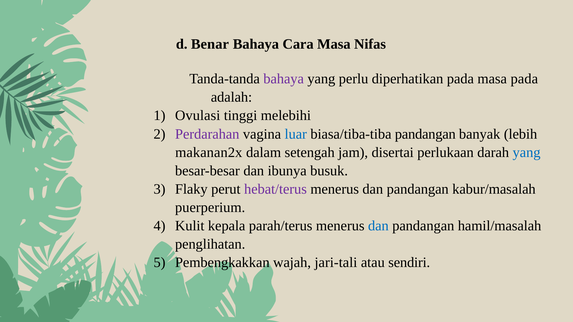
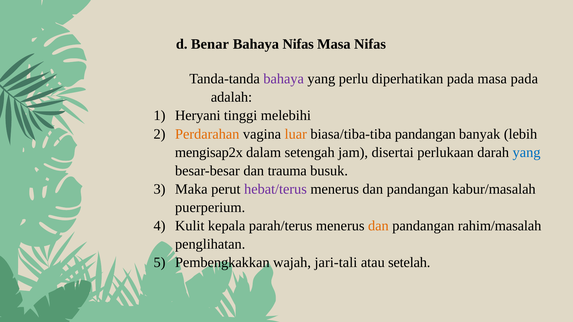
Bahaya Cara: Cara -> Nifas
Ovulasi: Ovulasi -> Heryani
Perdarahan colour: purple -> orange
luar colour: blue -> orange
makanan2x: makanan2x -> mengisap2x
ibunya: ibunya -> trauma
Flaky: Flaky -> Maka
dan at (378, 226) colour: blue -> orange
hamil/masalah: hamil/masalah -> rahim/masalah
sendiri: sendiri -> setelah
